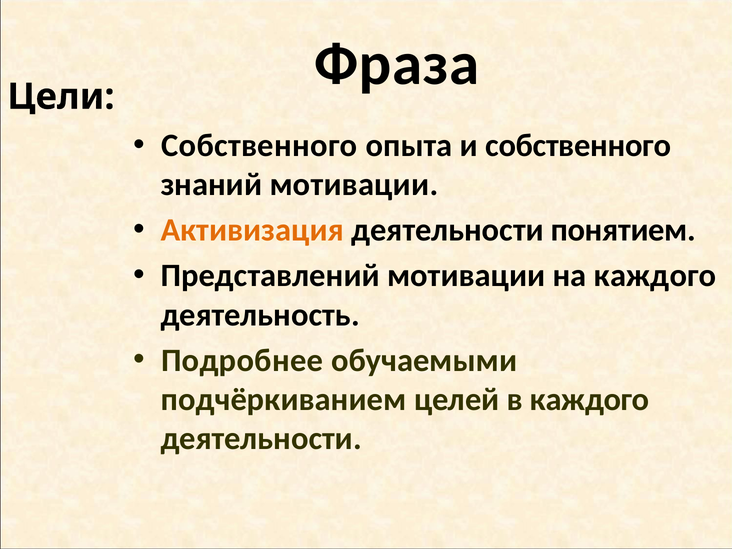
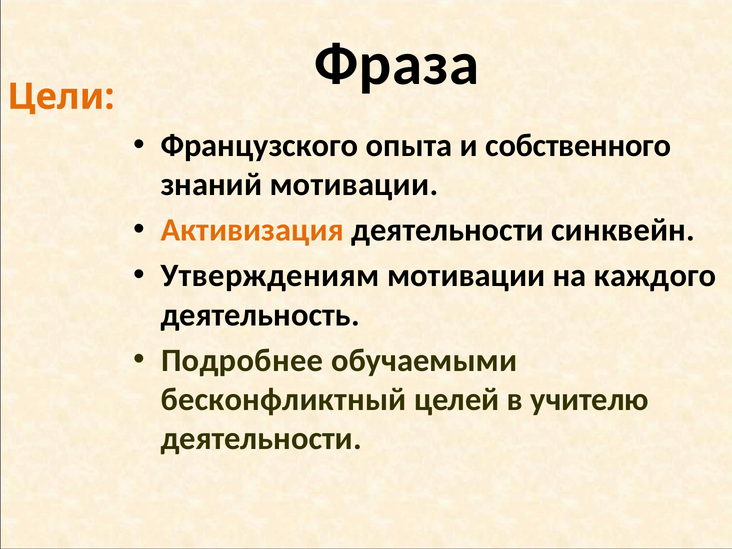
Цели colour: black -> orange
Собственного at (259, 146): Собственного -> Французского
понятием: понятием -> синквейн
Представлений: Представлений -> Утверждениям
подчёркиванием: подчёркиванием -> бесконфликтный
в каждого: каждого -> учителю
